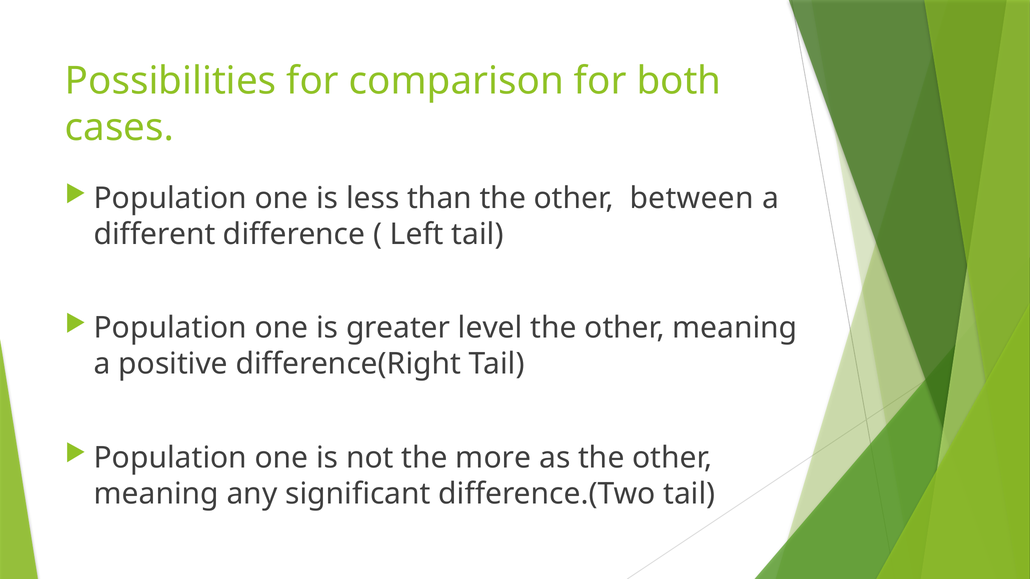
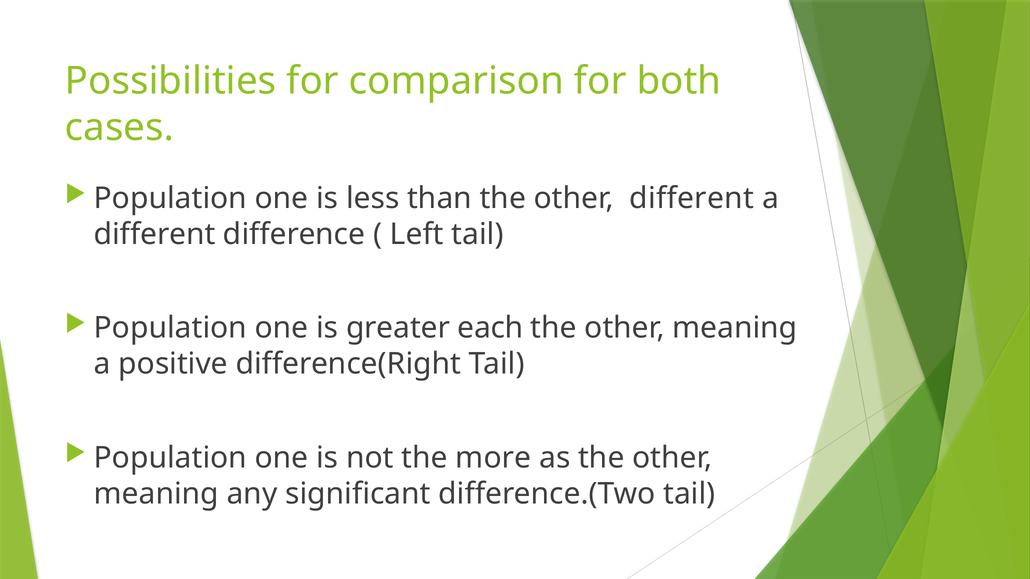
other between: between -> different
level: level -> each
